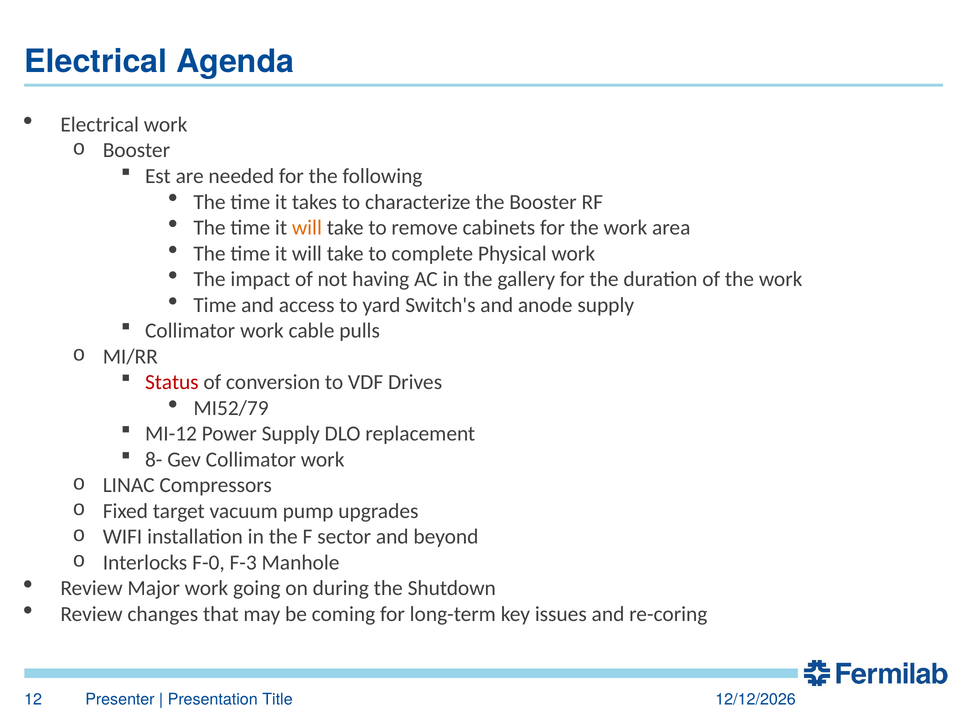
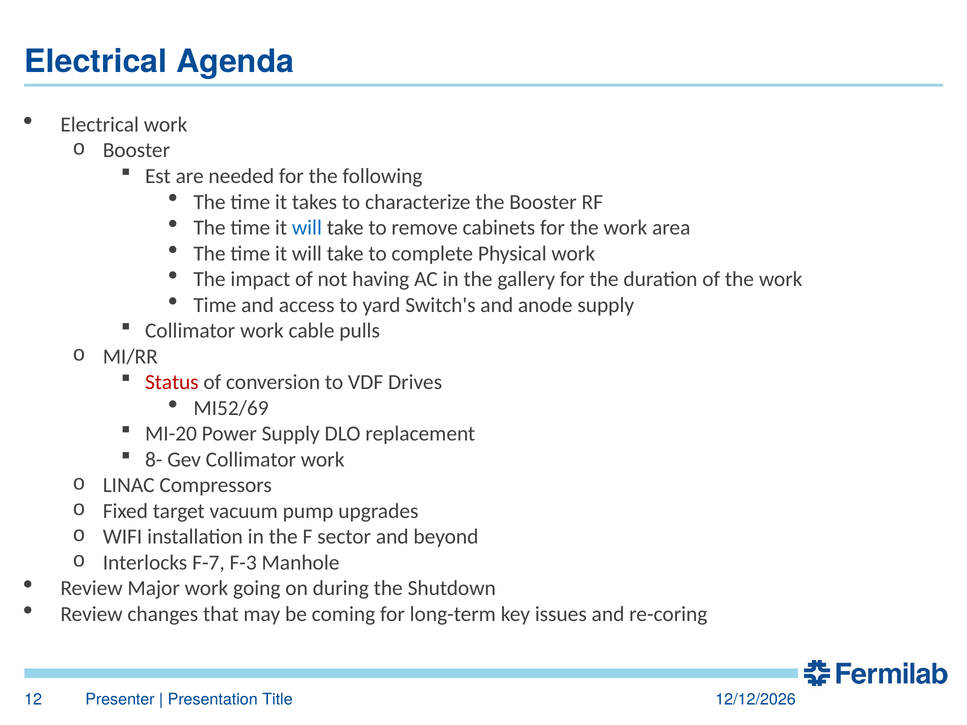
will at (307, 228) colour: orange -> blue
MI52/79: MI52/79 -> MI52/69
MI-12: MI-12 -> MI-20
F-0: F-0 -> F-7
